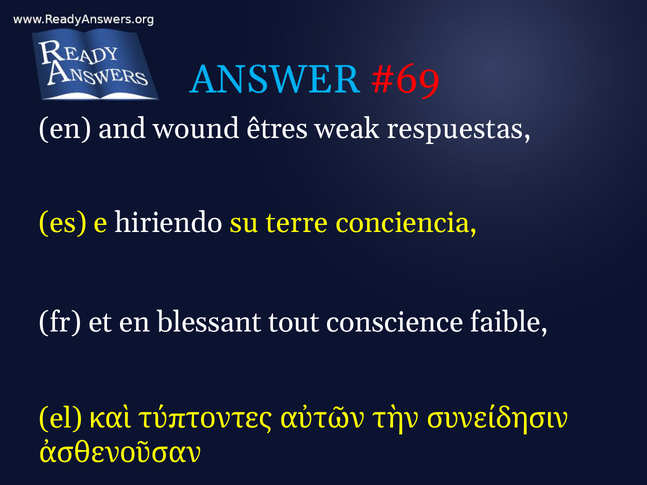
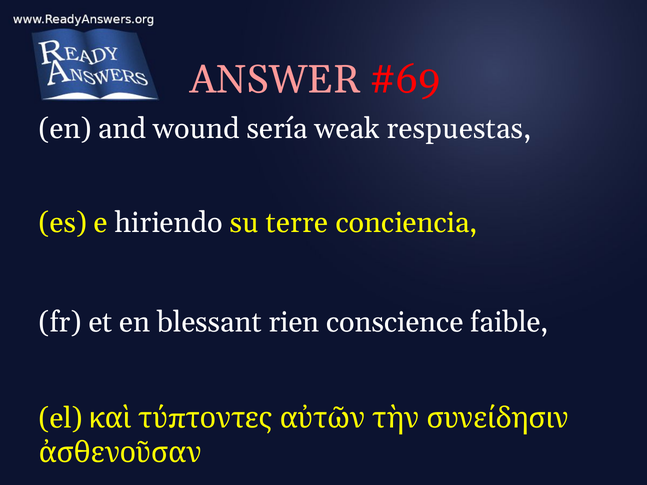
ANSWER colour: light blue -> pink
êtres: êtres -> sería
tout: tout -> rien
